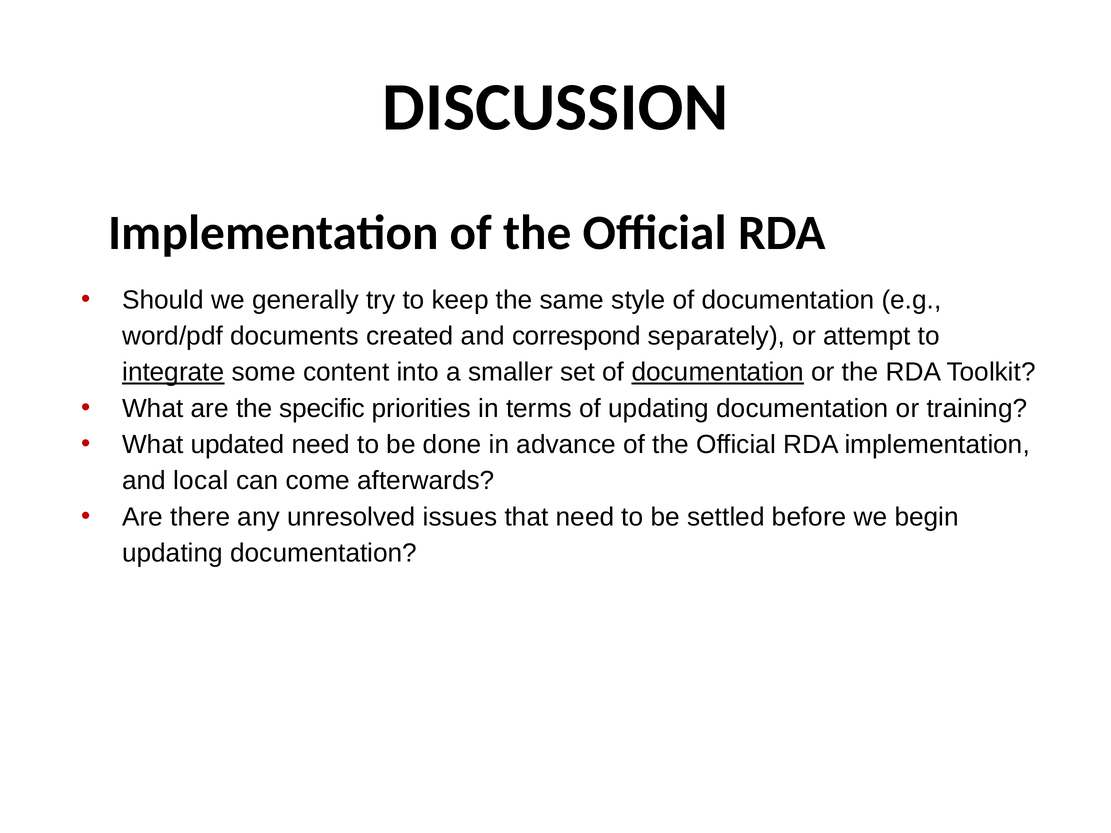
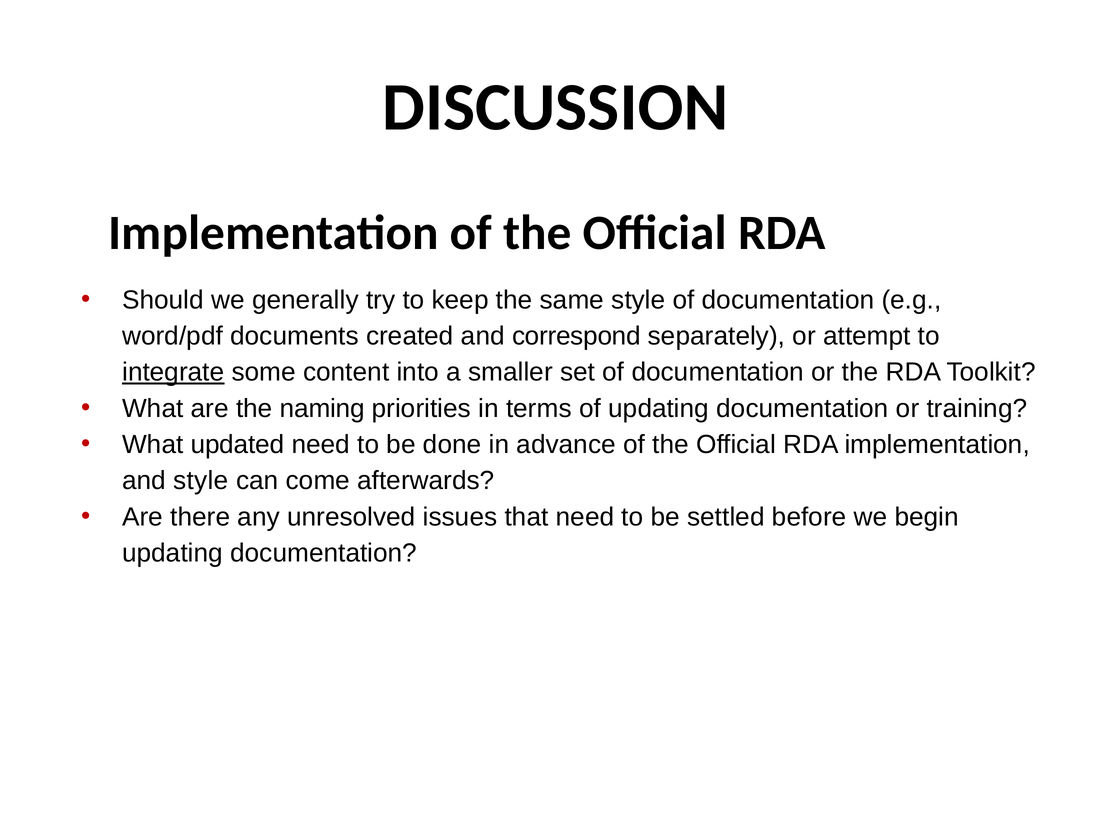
documentation at (718, 372) underline: present -> none
specific: specific -> naming
and local: local -> style
